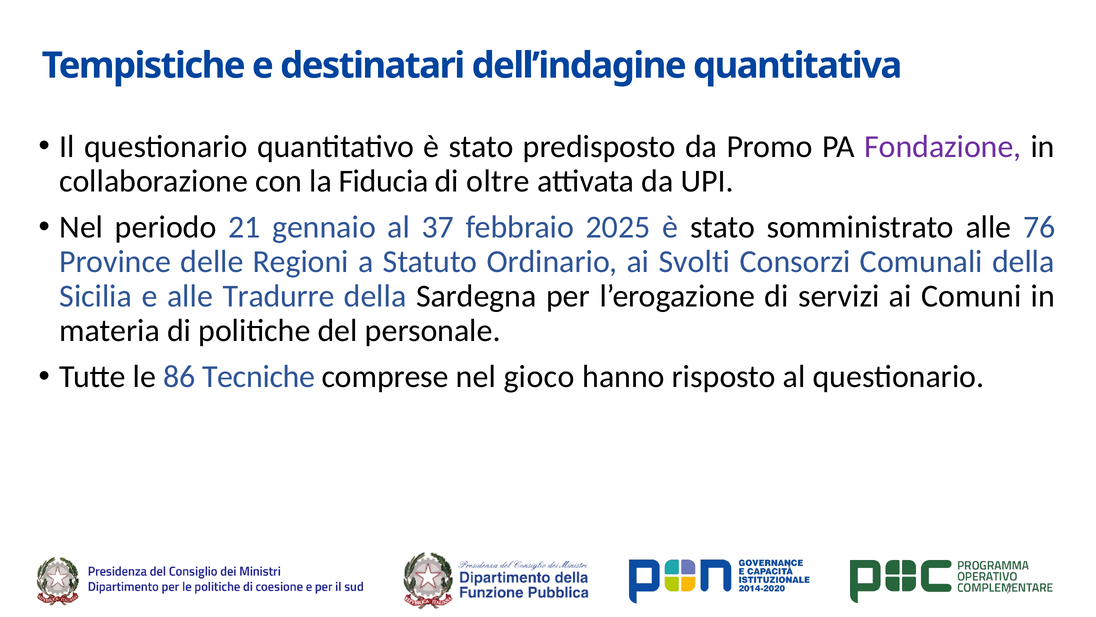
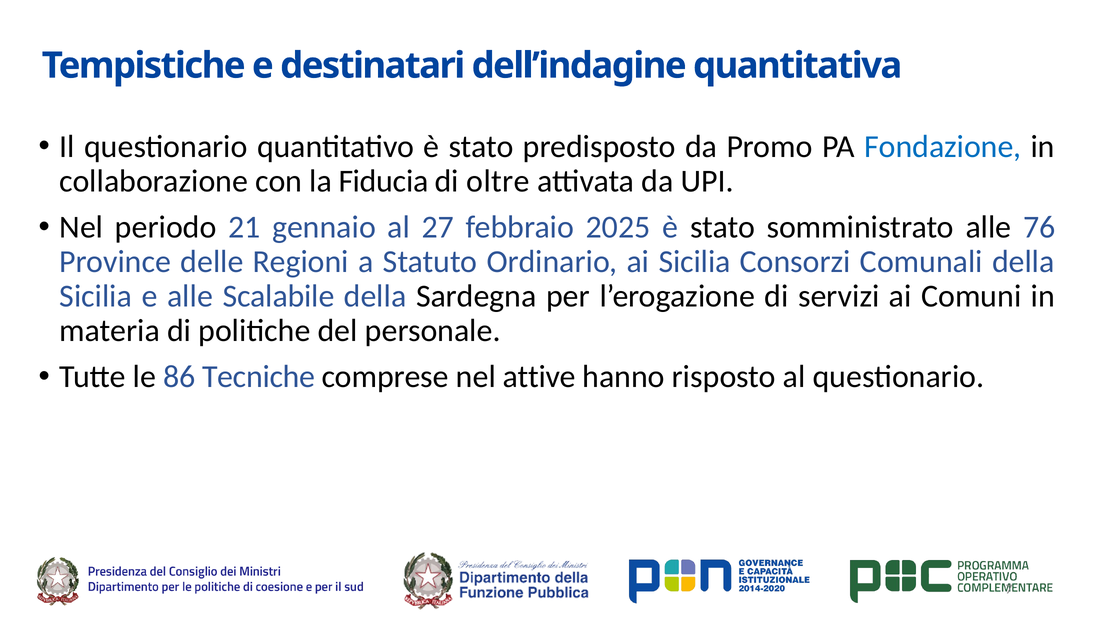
Fondazione colour: purple -> blue
37: 37 -> 27
ai Svolti: Svolti -> Sicilia
Tradurre: Tradurre -> Scalabile
gioco: gioco -> attive
